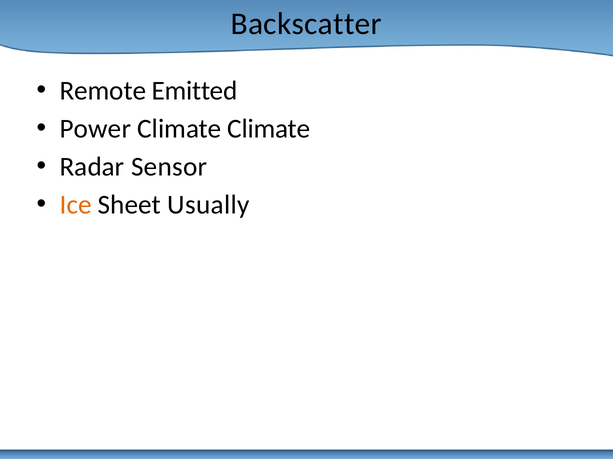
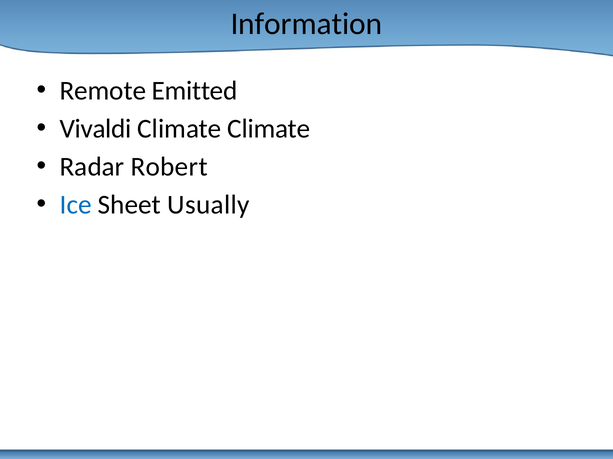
Backscatter: Backscatter -> Information
Power: Power -> Vivaldi
Sensor: Sensor -> Robert
Ice colour: orange -> blue
